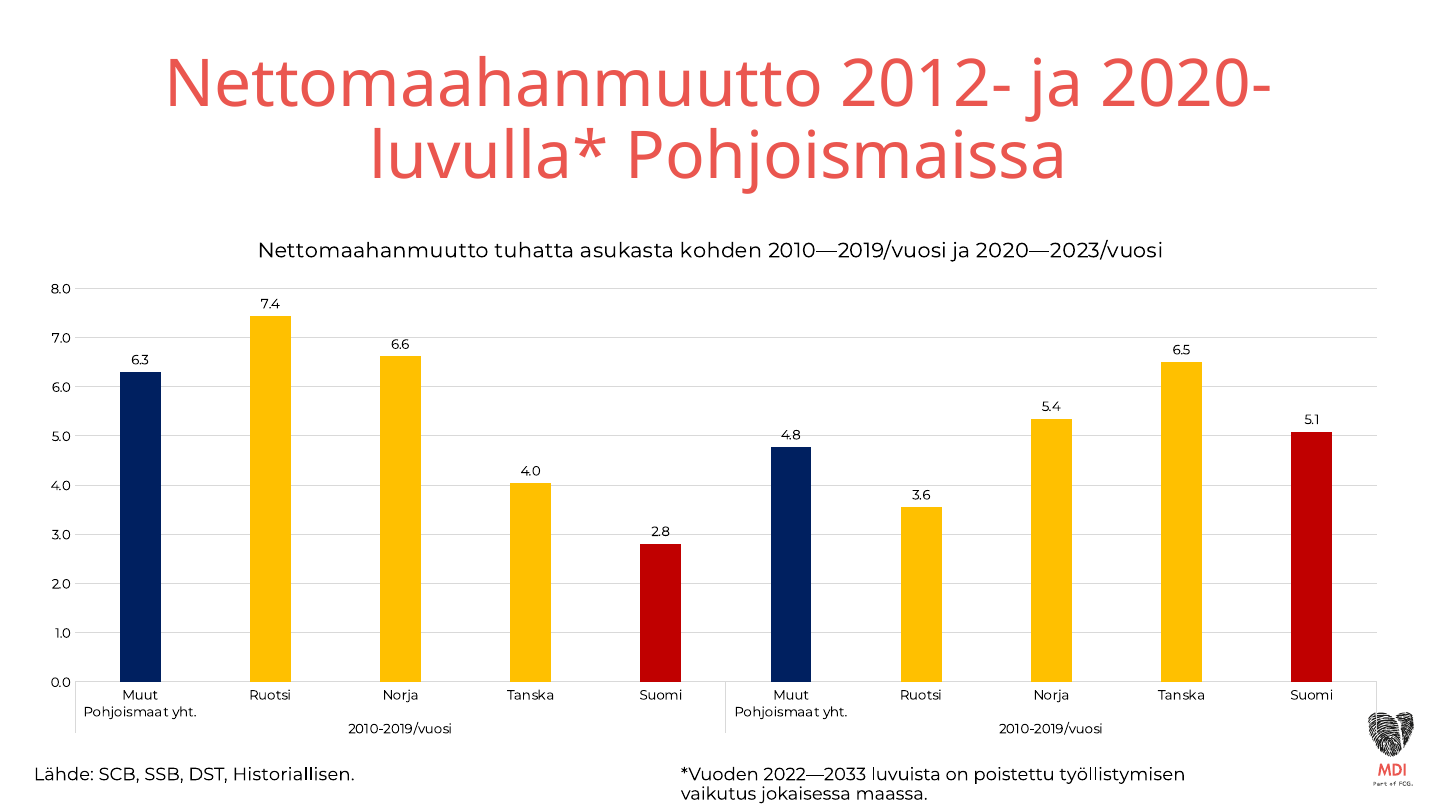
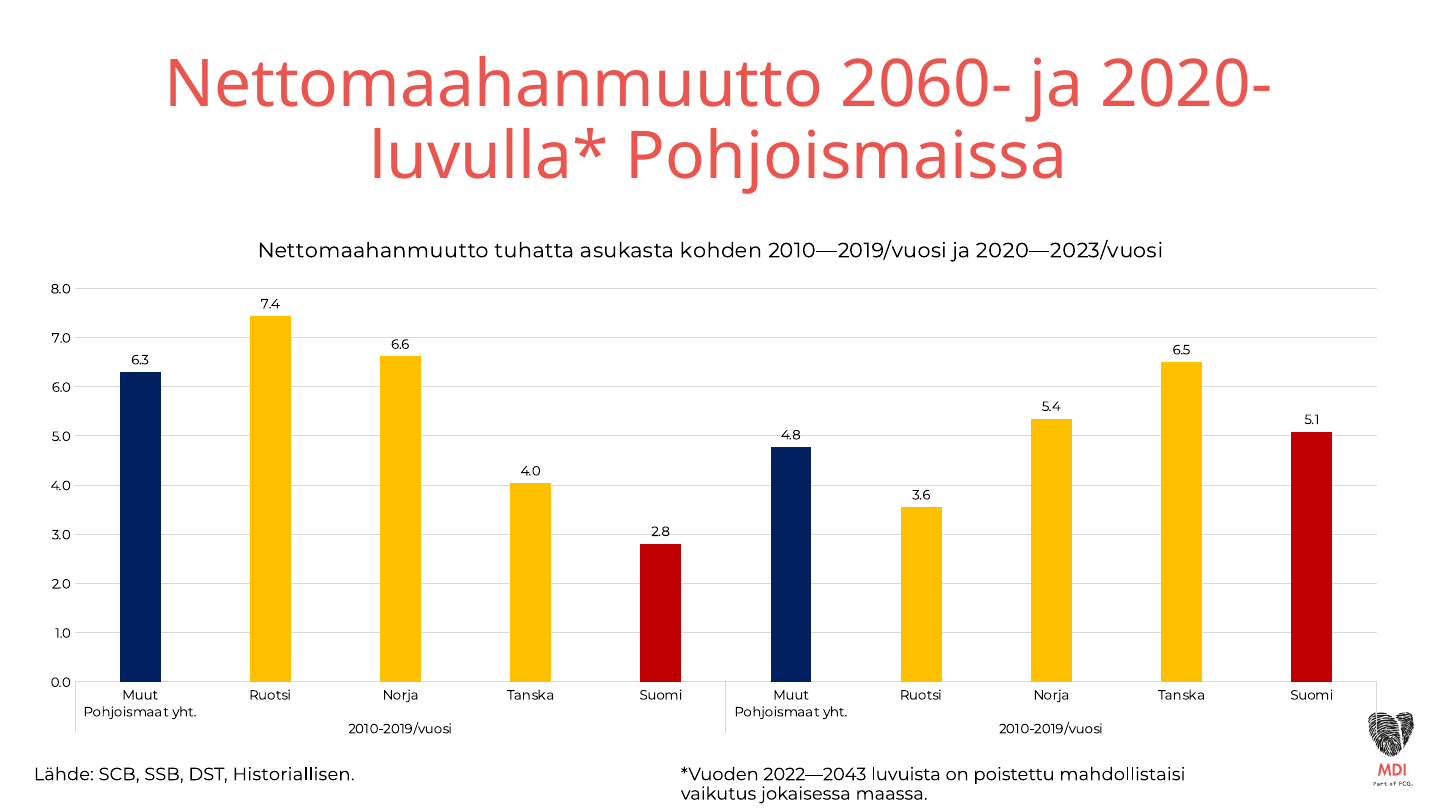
2012-: 2012- -> 2060-
2022—2033: 2022—2033 -> 2022—2043
työllistymisen: työllistymisen -> mahdollistaisi
